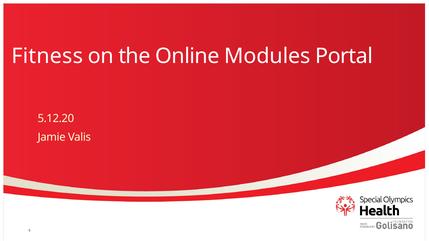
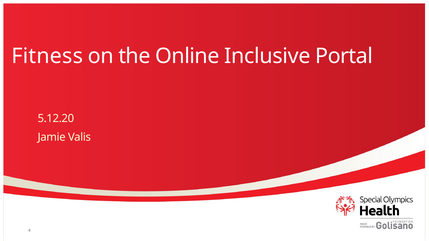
Modules: Modules -> Inclusive
